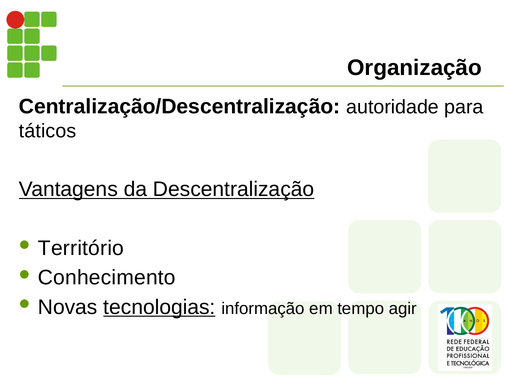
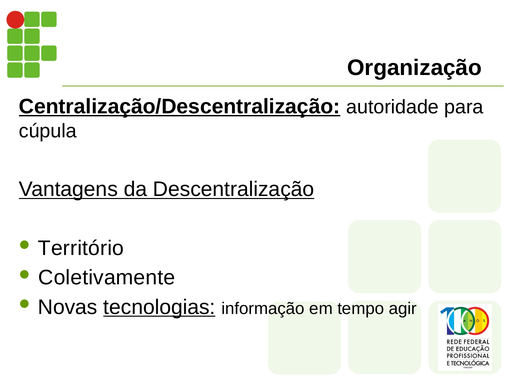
Centralização/Descentralização underline: none -> present
táticos: táticos -> cúpula
Conhecimento: Conhecimento -> Coletivamente
